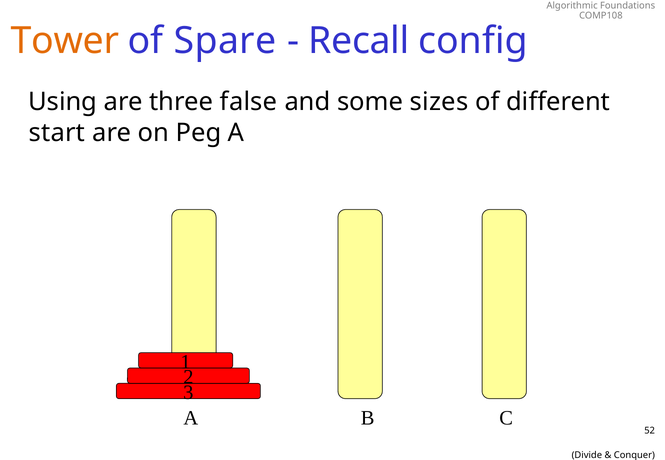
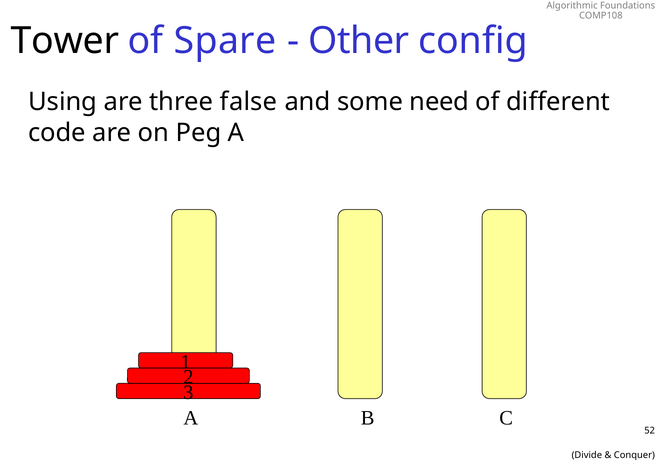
Tower colour: orange -> black
Recall: Recall -> Other
sizes: sizes -> need
start: start -> code
